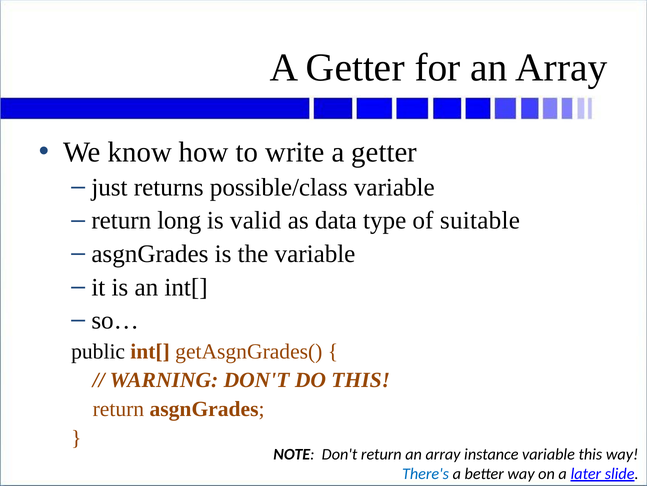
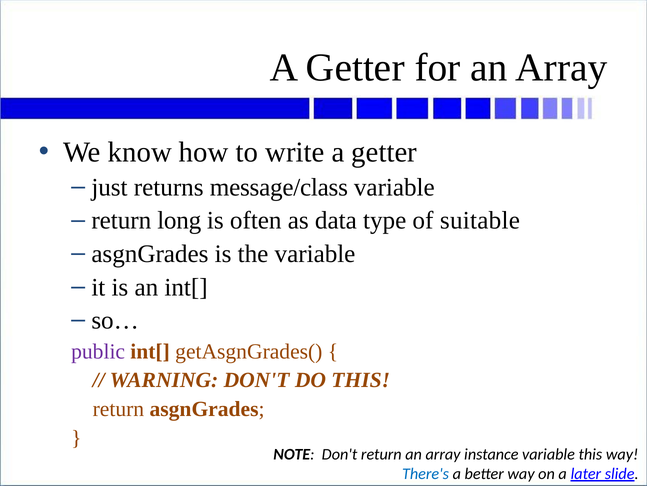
possible/class: possible/class -> message/class
valid: valid -> often
public colour: black -> purple
